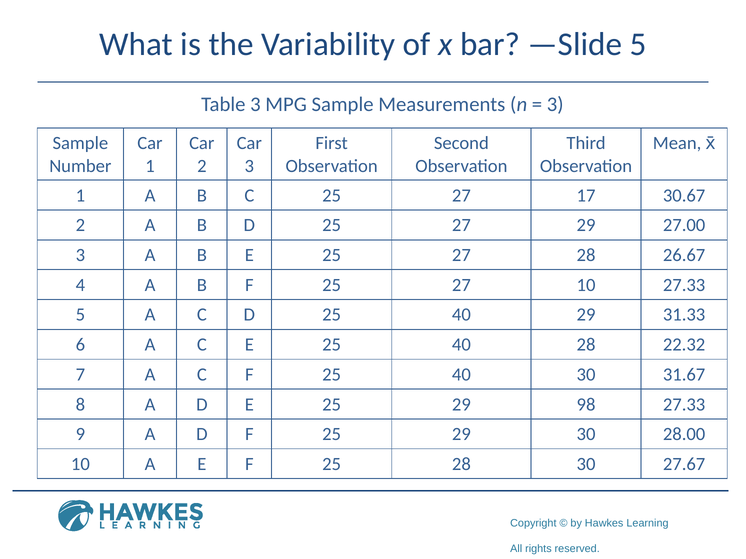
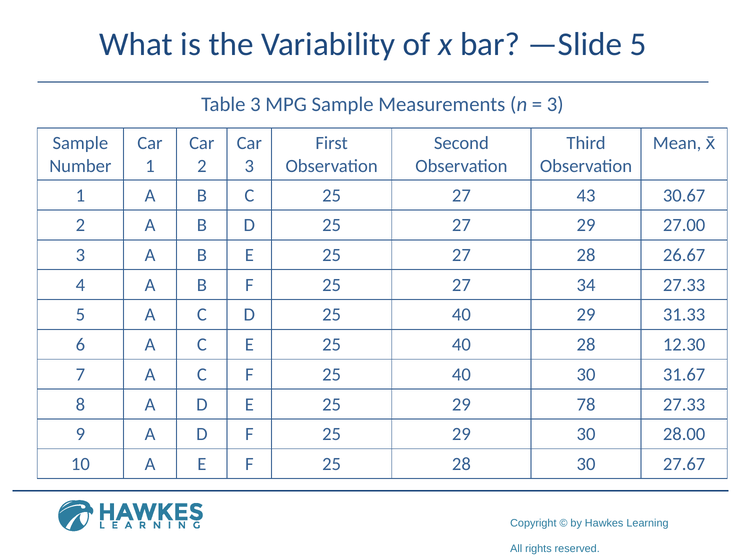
17: 17 -> 43
27 10: 10 -> 34
22.32: 22.32 -> 12.30
98: 98 -> 78
